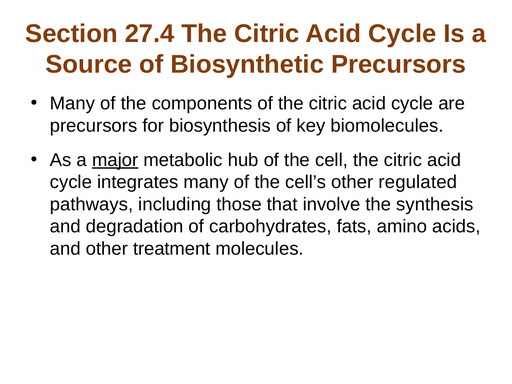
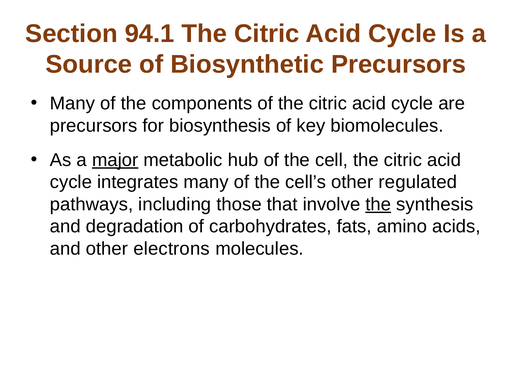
27.4: 27.4 -> 94.1
the at (378, 204) underline: none -> present
treatment: treatment -> electrons
